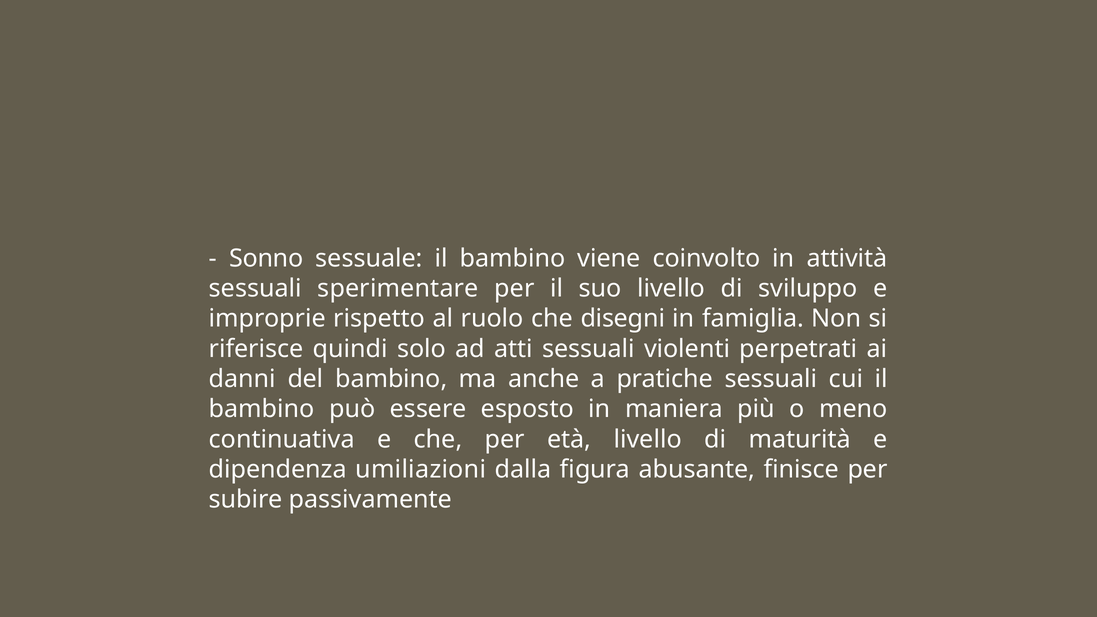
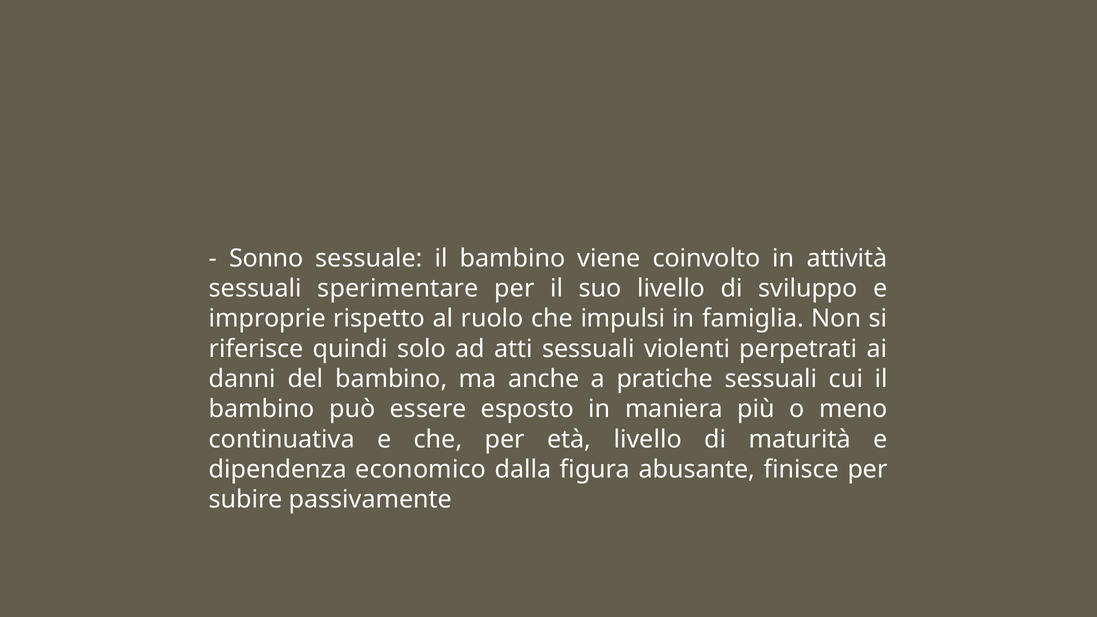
disegni: disegni -> impulsi
umiliazioni: umiliazioni -> economico
